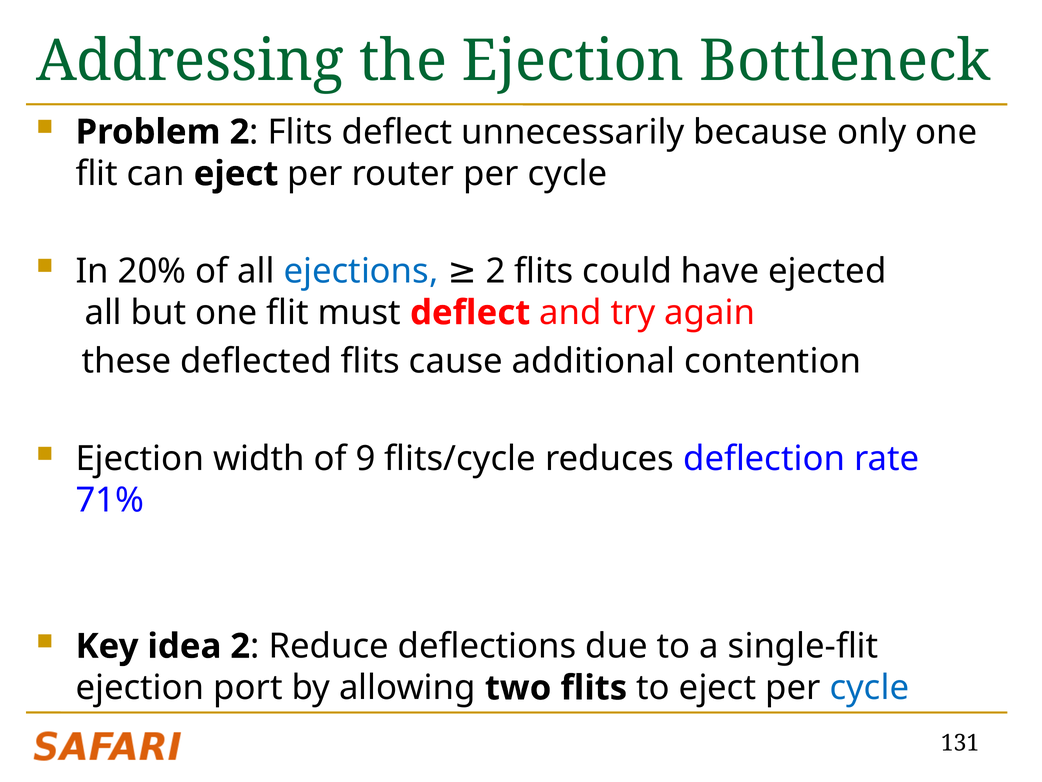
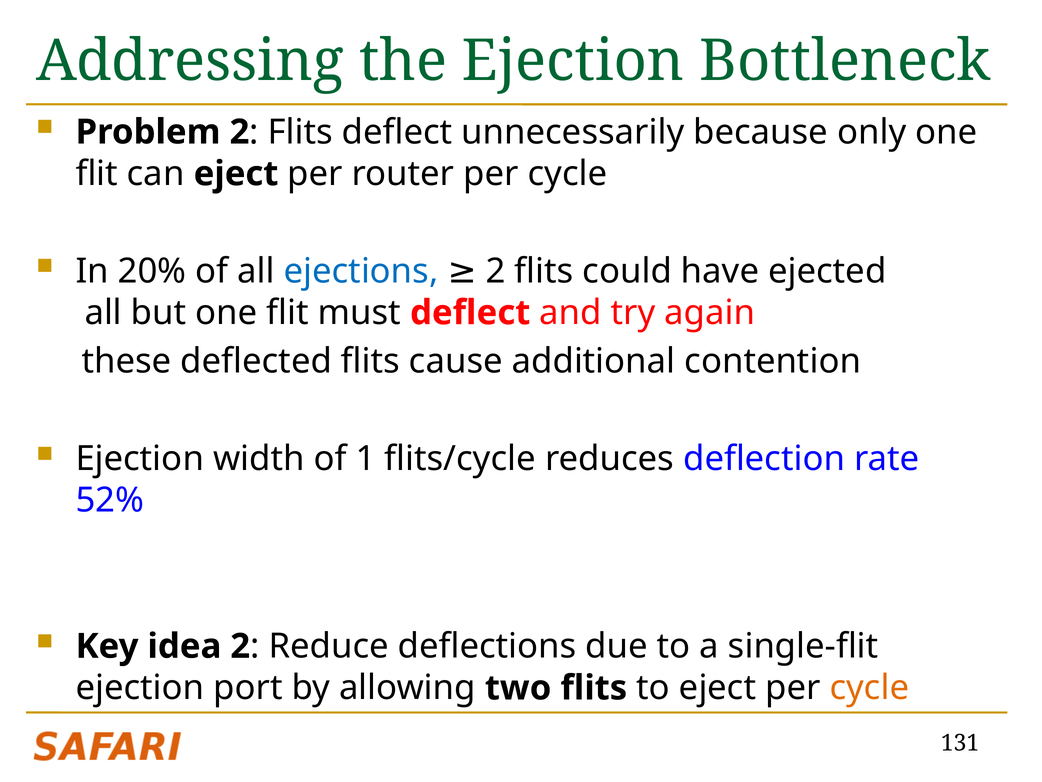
9: 9 -> 1
71%: 71% -> 52%
cycle at (869, 688) colour: blue -> orange
